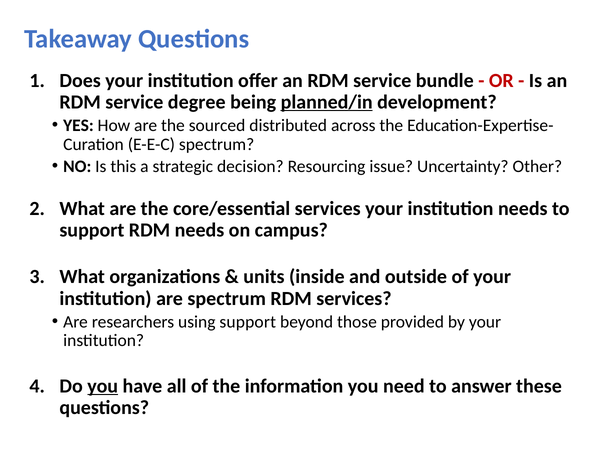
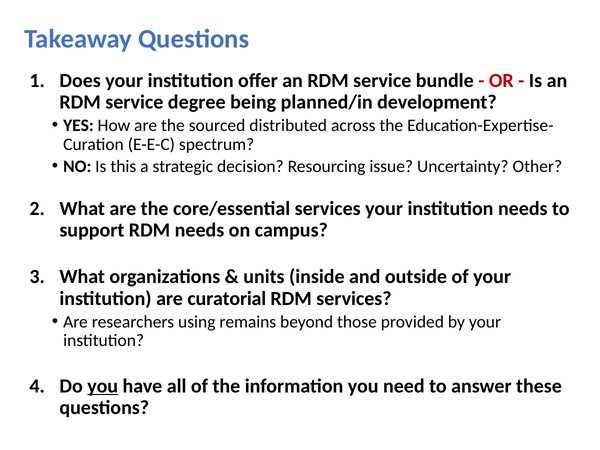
planned/in underline: present -> none
are spectrum: spectrum -> curatorial
using support: support -> remains
